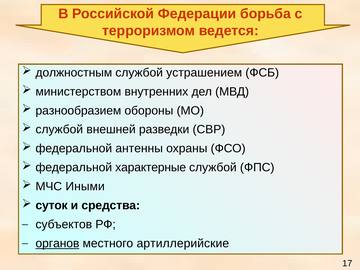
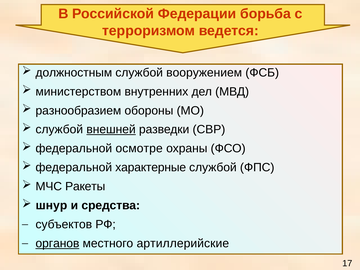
устрашением: устрашением -> вооружением
внешней underline: none -> present
антенны: антенны -> осмотре
Иными: Иными -> Ракеты
суток: суток -> шнур
